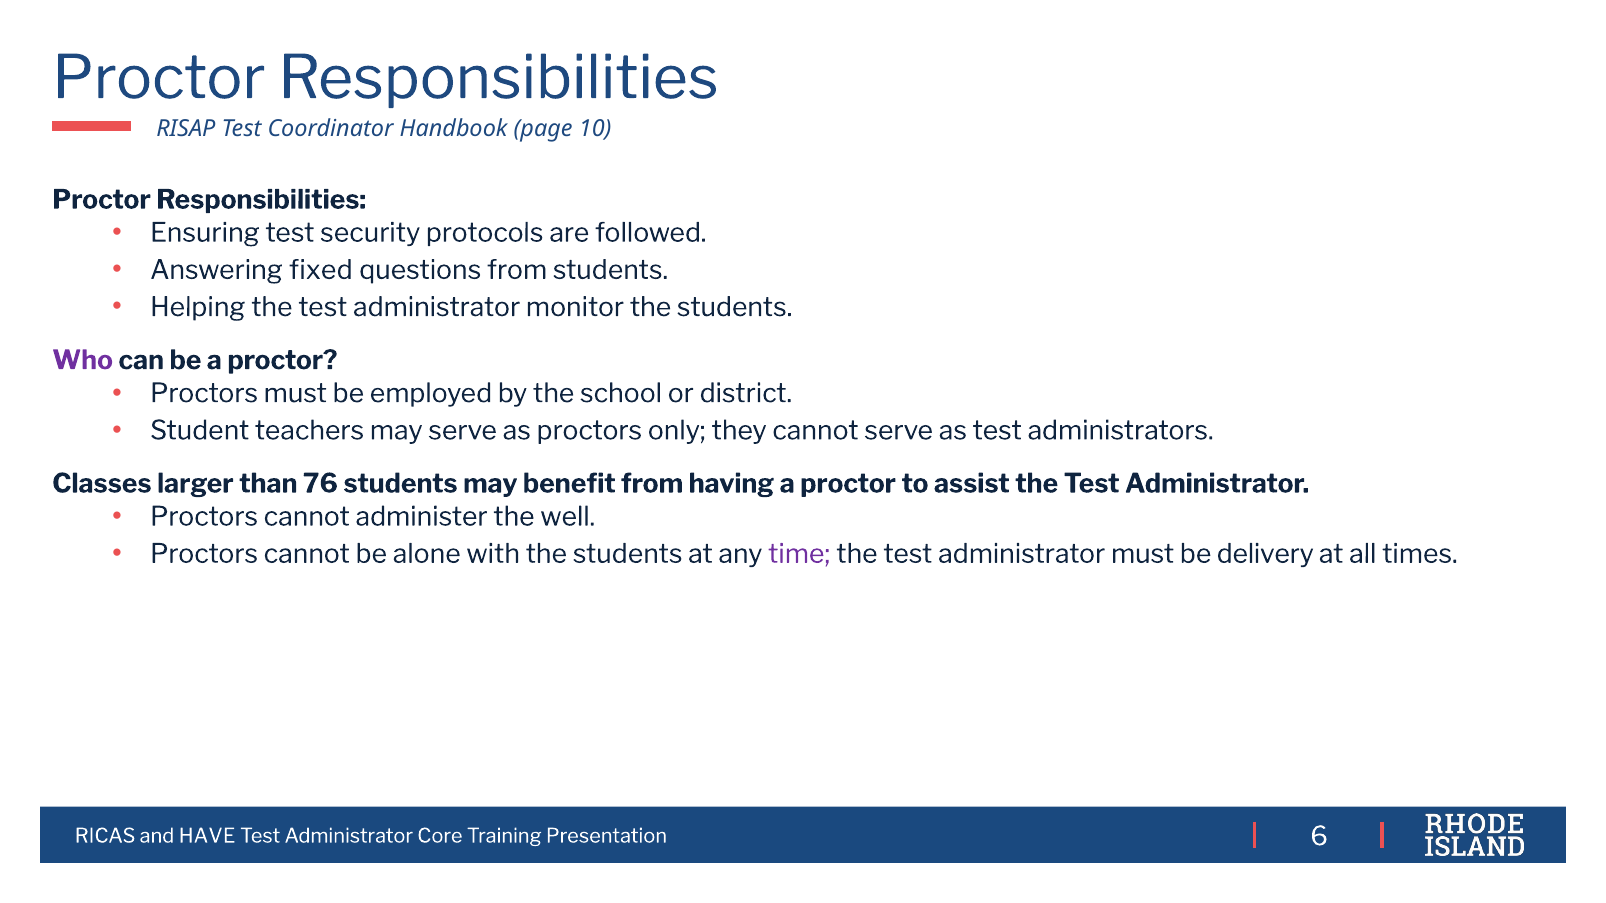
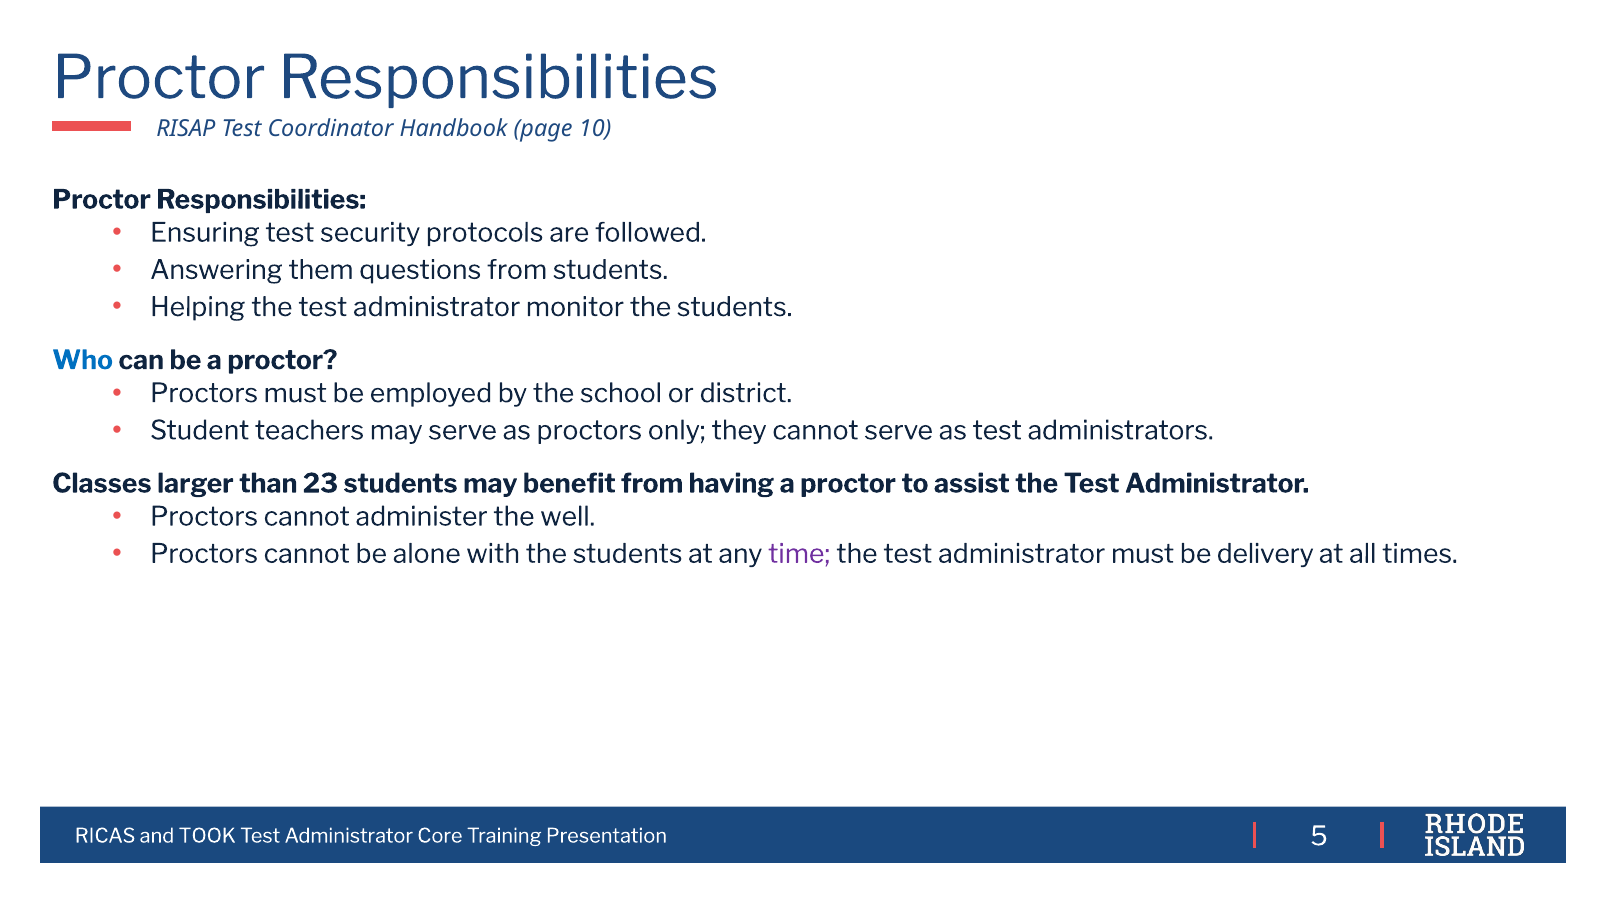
fixed: fixed -> them
Who colour: purple -> blue
76: 76 -> 23
HAVE: HAVE -> TOOK
6: 6 -> 5
